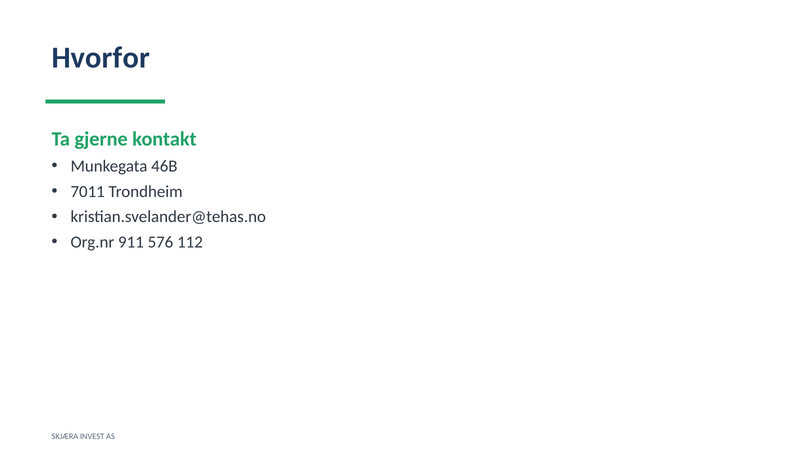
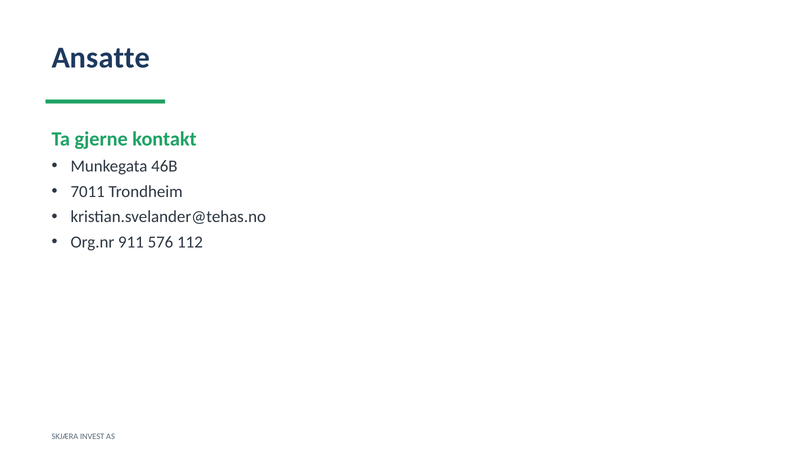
Hvorfor: Hvorfor -> Ansatte
